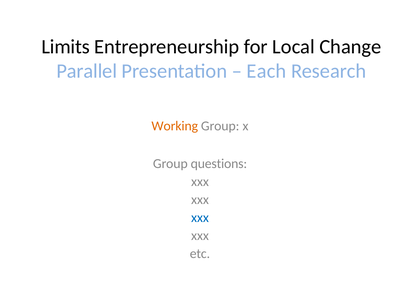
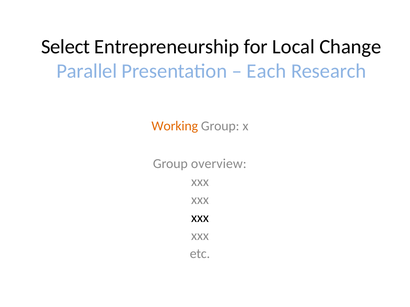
Limits: Limits -> Select
questions: questions -> overview
xxx at (200, 218) colour: blue -> black
